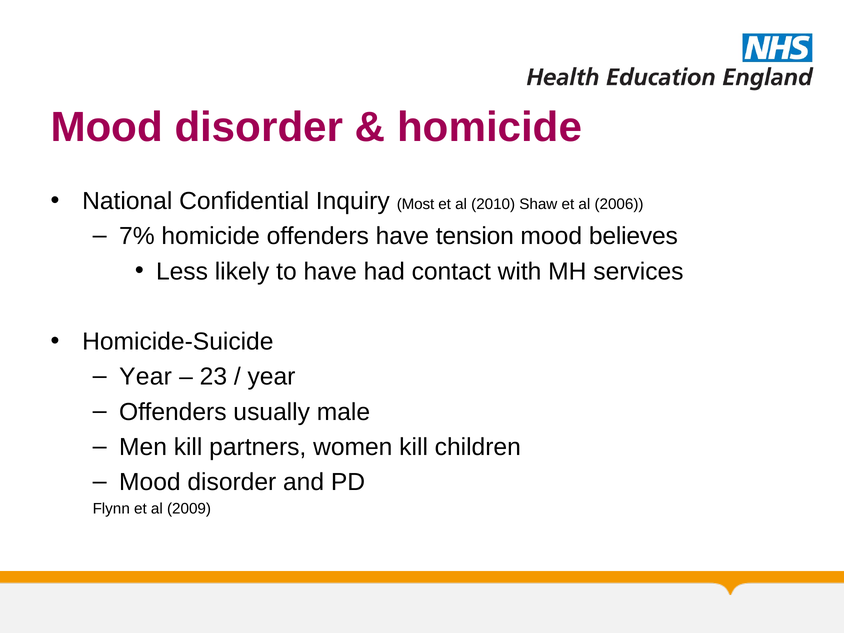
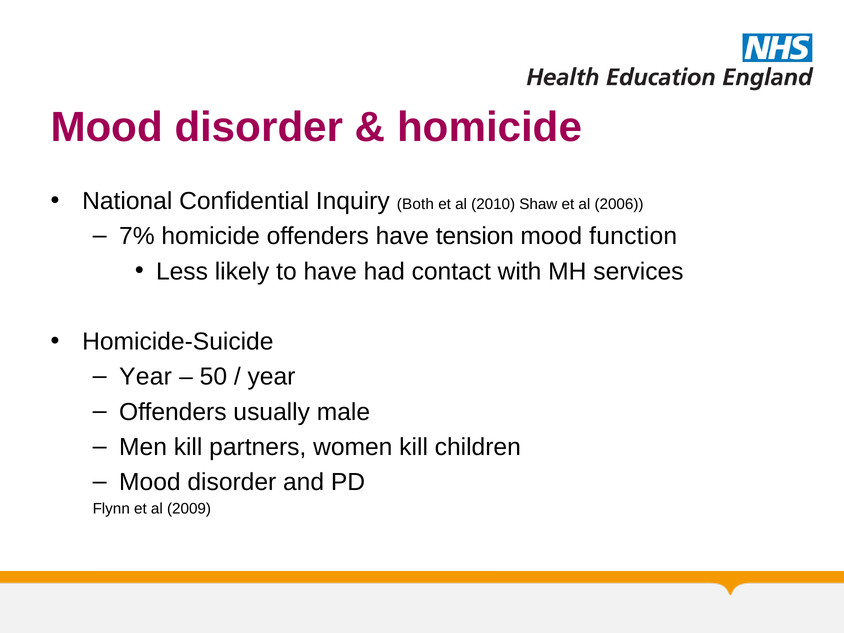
Most: Most -> Both
believes: believes -> function
23: 23 -> 50
